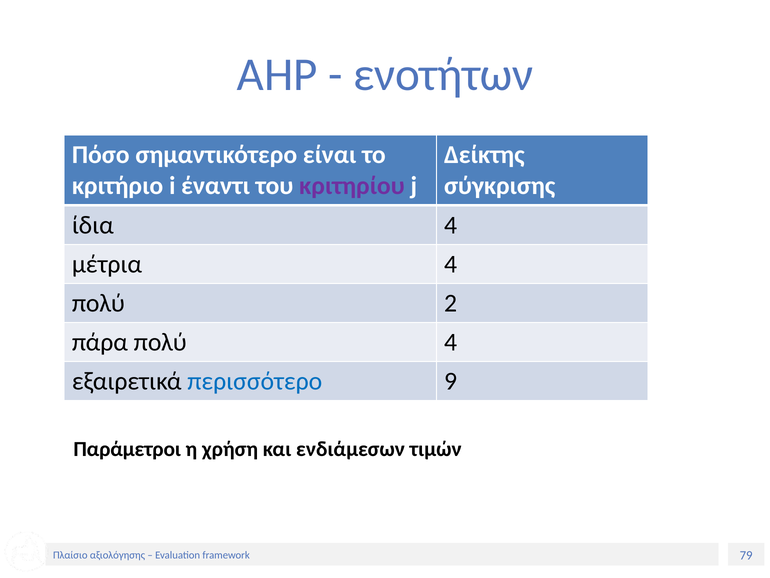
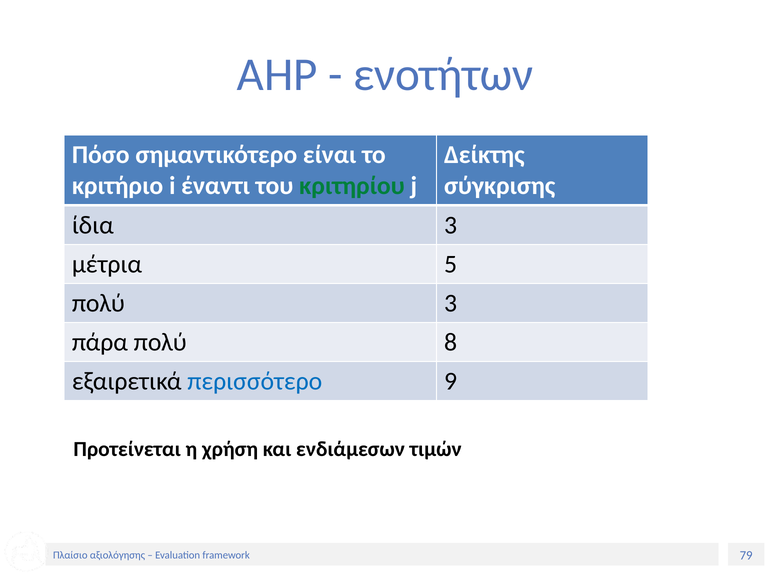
κριτηρίου colour: purple -> green
ίδια 4: 4 -> 3
μέτρια 4: 4 -> 5
πολύ 2: 2 -> 3
πολύ 4: 4 -> 8
Παράμετροι: Παράμετροι -> Προτείνεται
